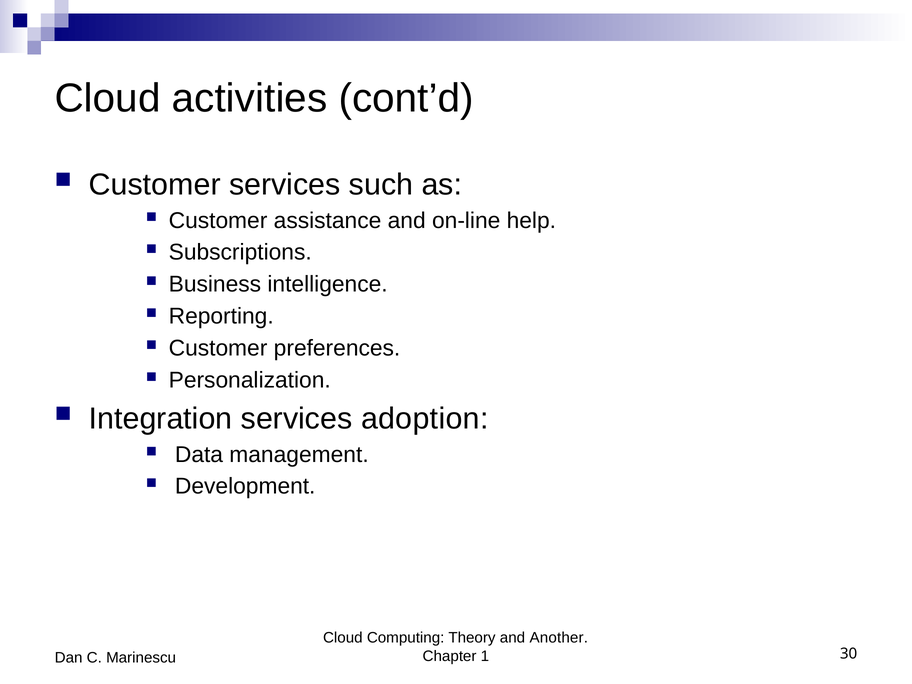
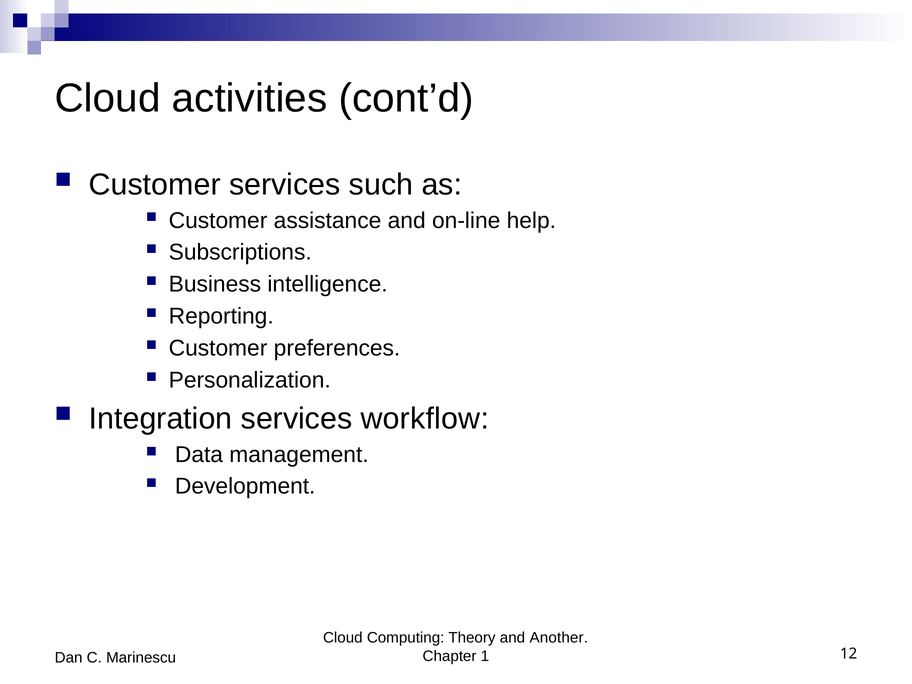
adoption: adoption -> workflow
30: 30 -> 12
